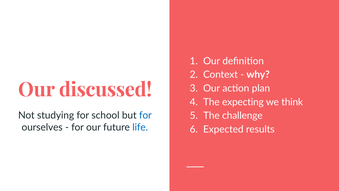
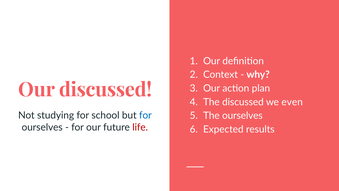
The expecting: expecting -> discussed
think: think -> even
The challenge: challenge -> ourselves
life colour: blue -> red
